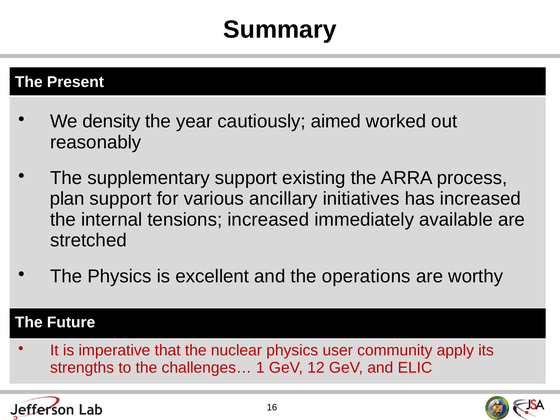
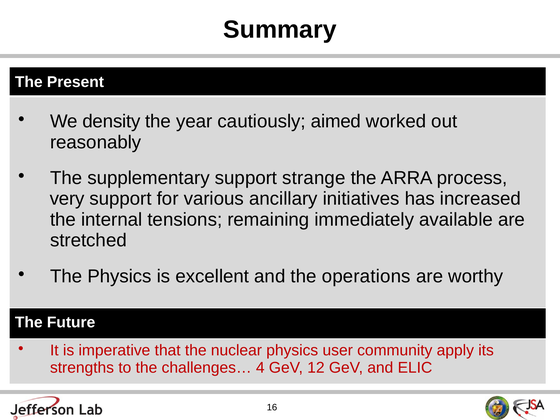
existing: existing -> strange
plan: plan -> very
tensions increased: increased -> remaining
1: 1 -> 4
